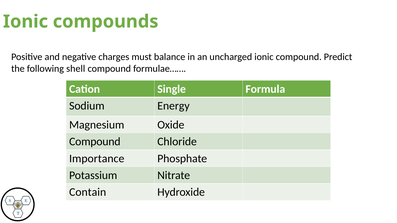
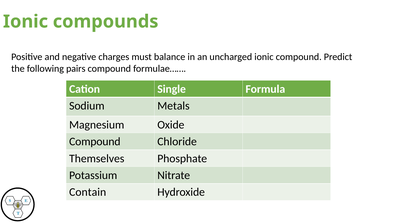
shell: shell -> pairs
Energy: Energy -> Metals
Importance: Importance -> Themselves
